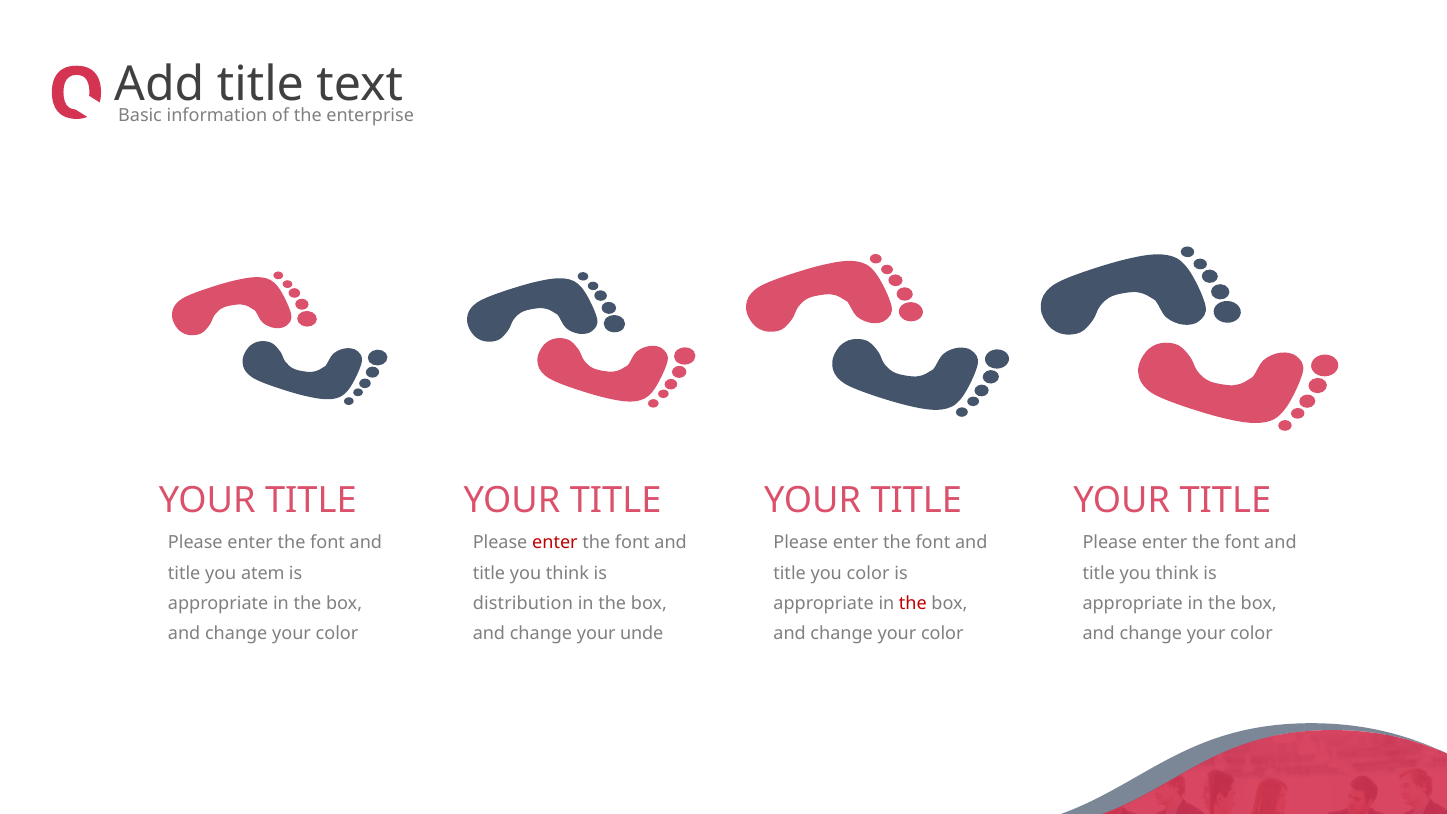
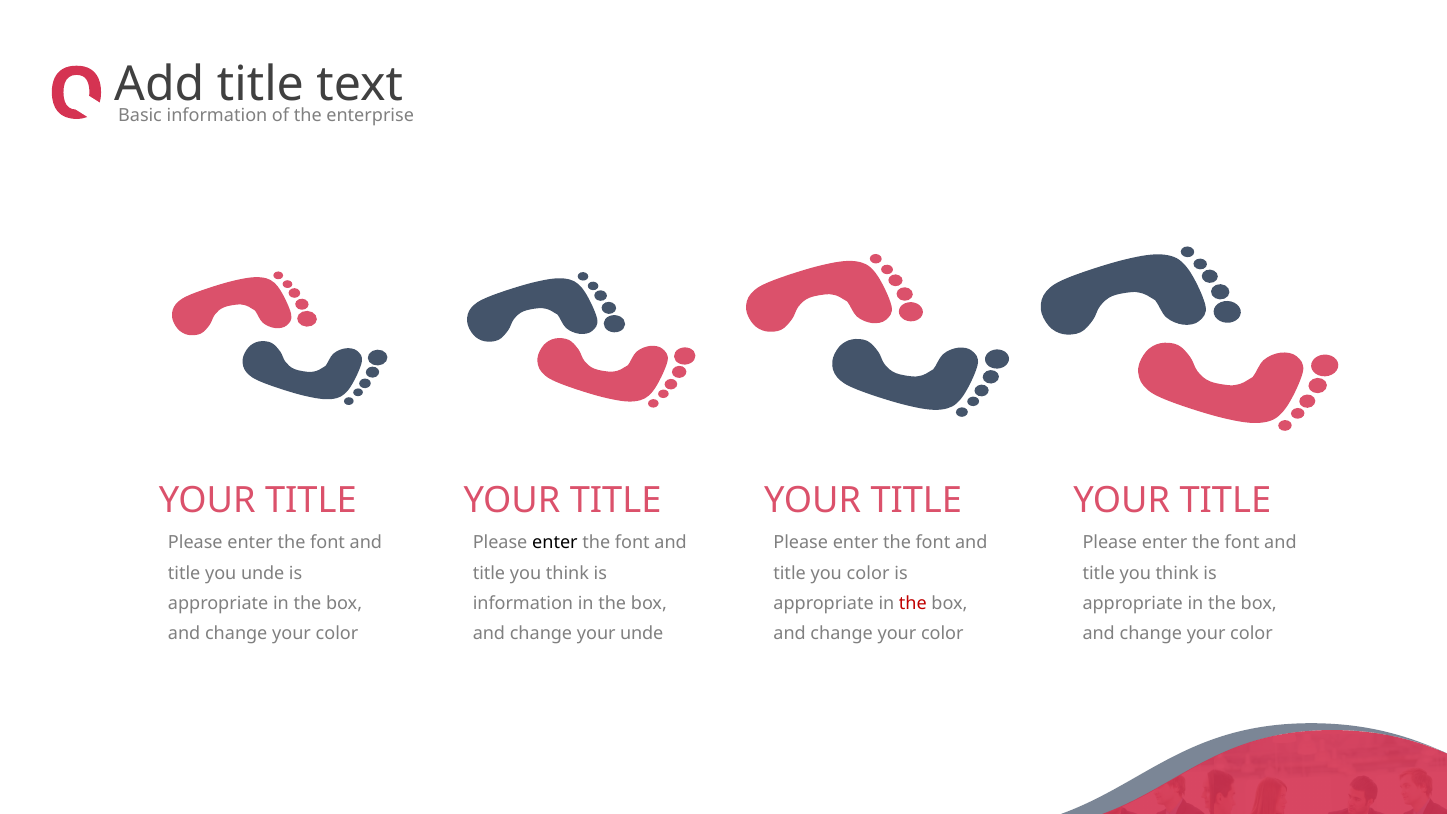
enter at (555, 543) colour: red -> black
you atem: atem -> unde
distribution at (523, 603): distribution -> information
